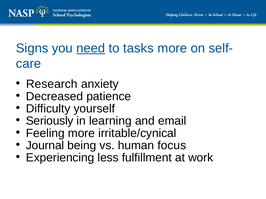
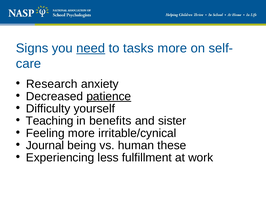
patience underline: none -> present
Seriously: Seriously -> Teaching
learning: learning -> benefits
email: email -> sister
focus: focus -> these
